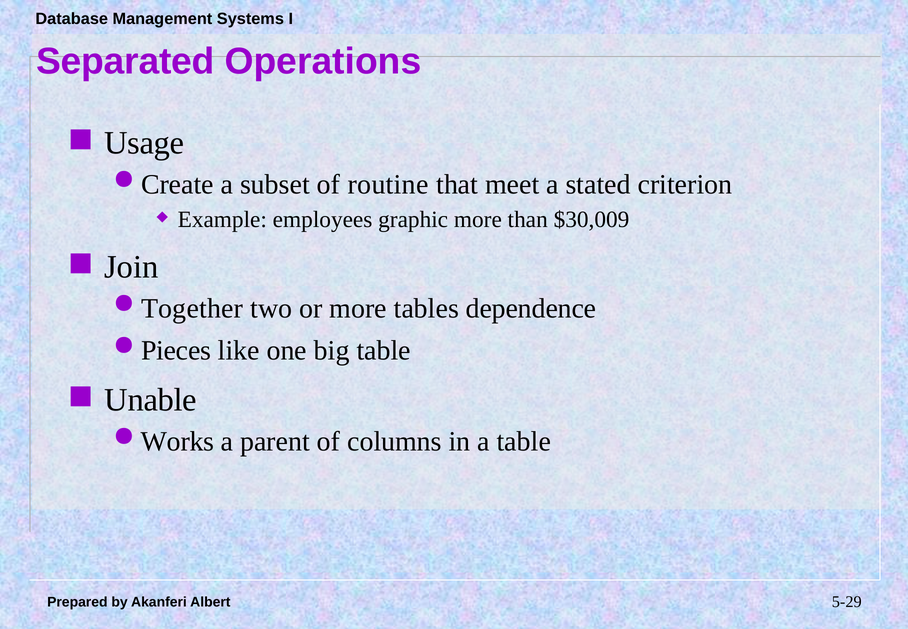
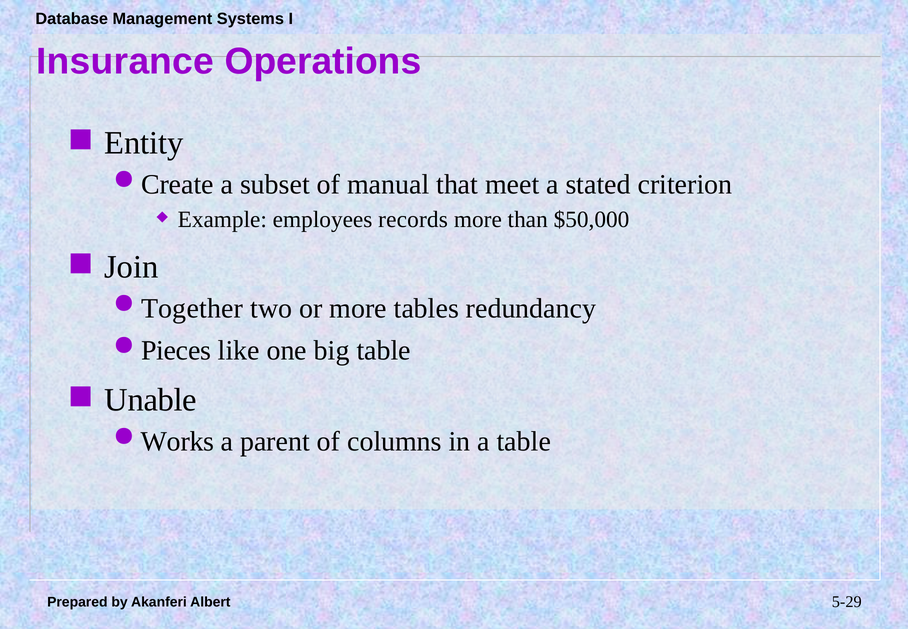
Separated: Separated -> Insurance
Usage: Usage -> Entity
routine: routine -> manual
graphic: graphic -> records
$30,009: $30,009 -> $50,000
dependence: dependence -> redundancy
